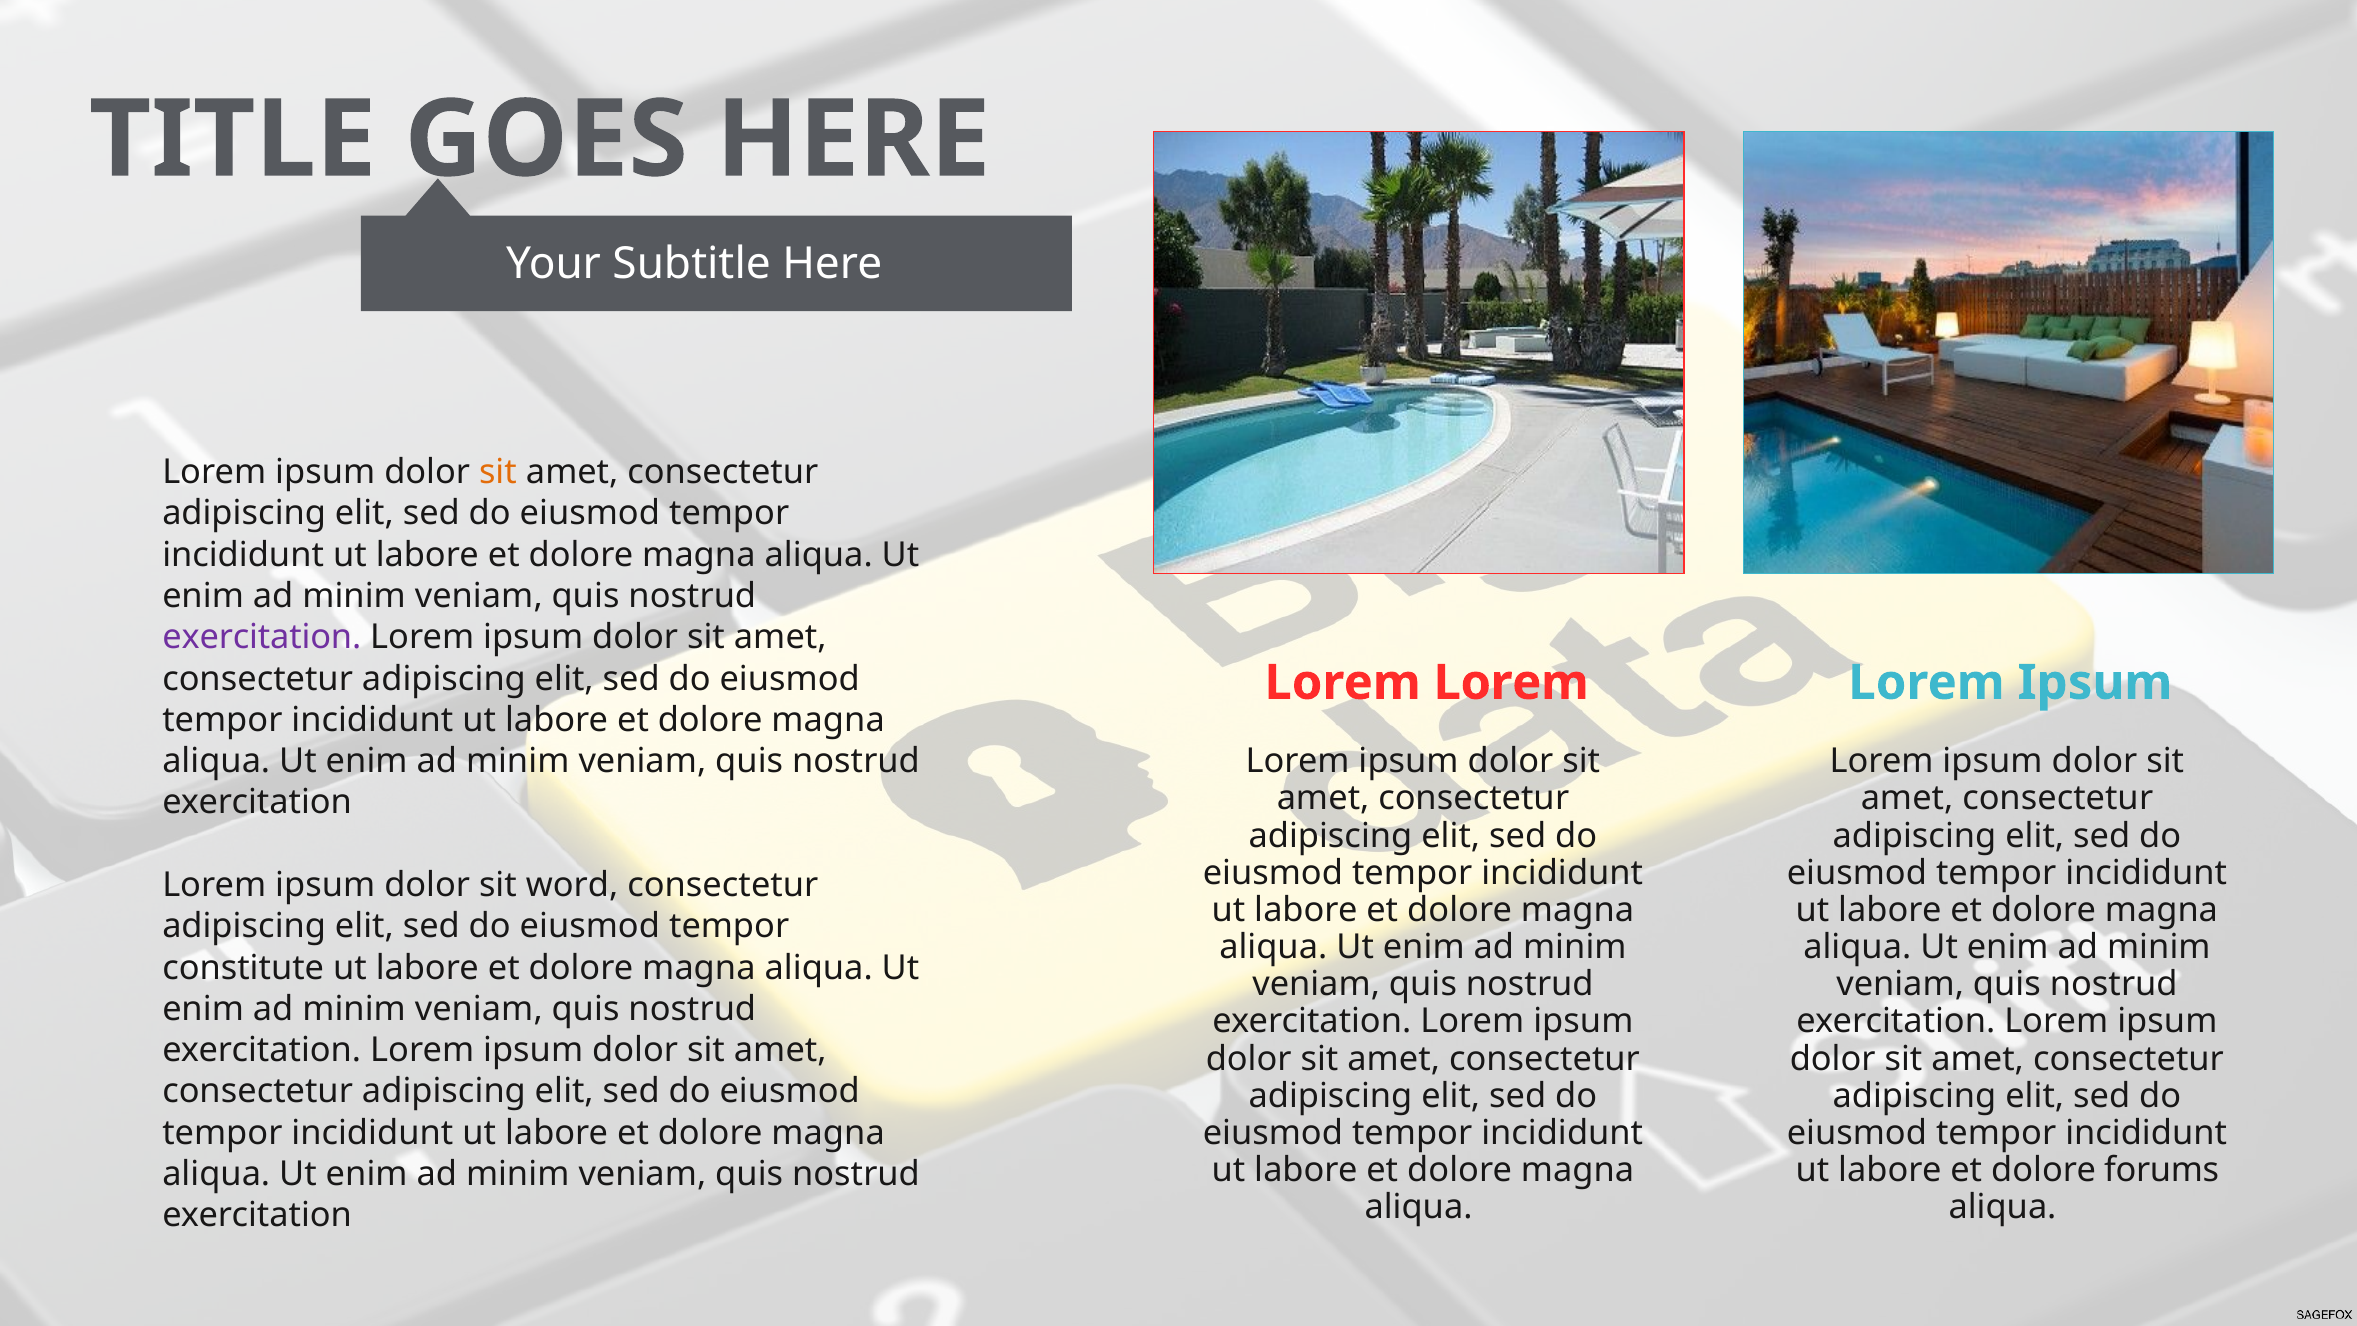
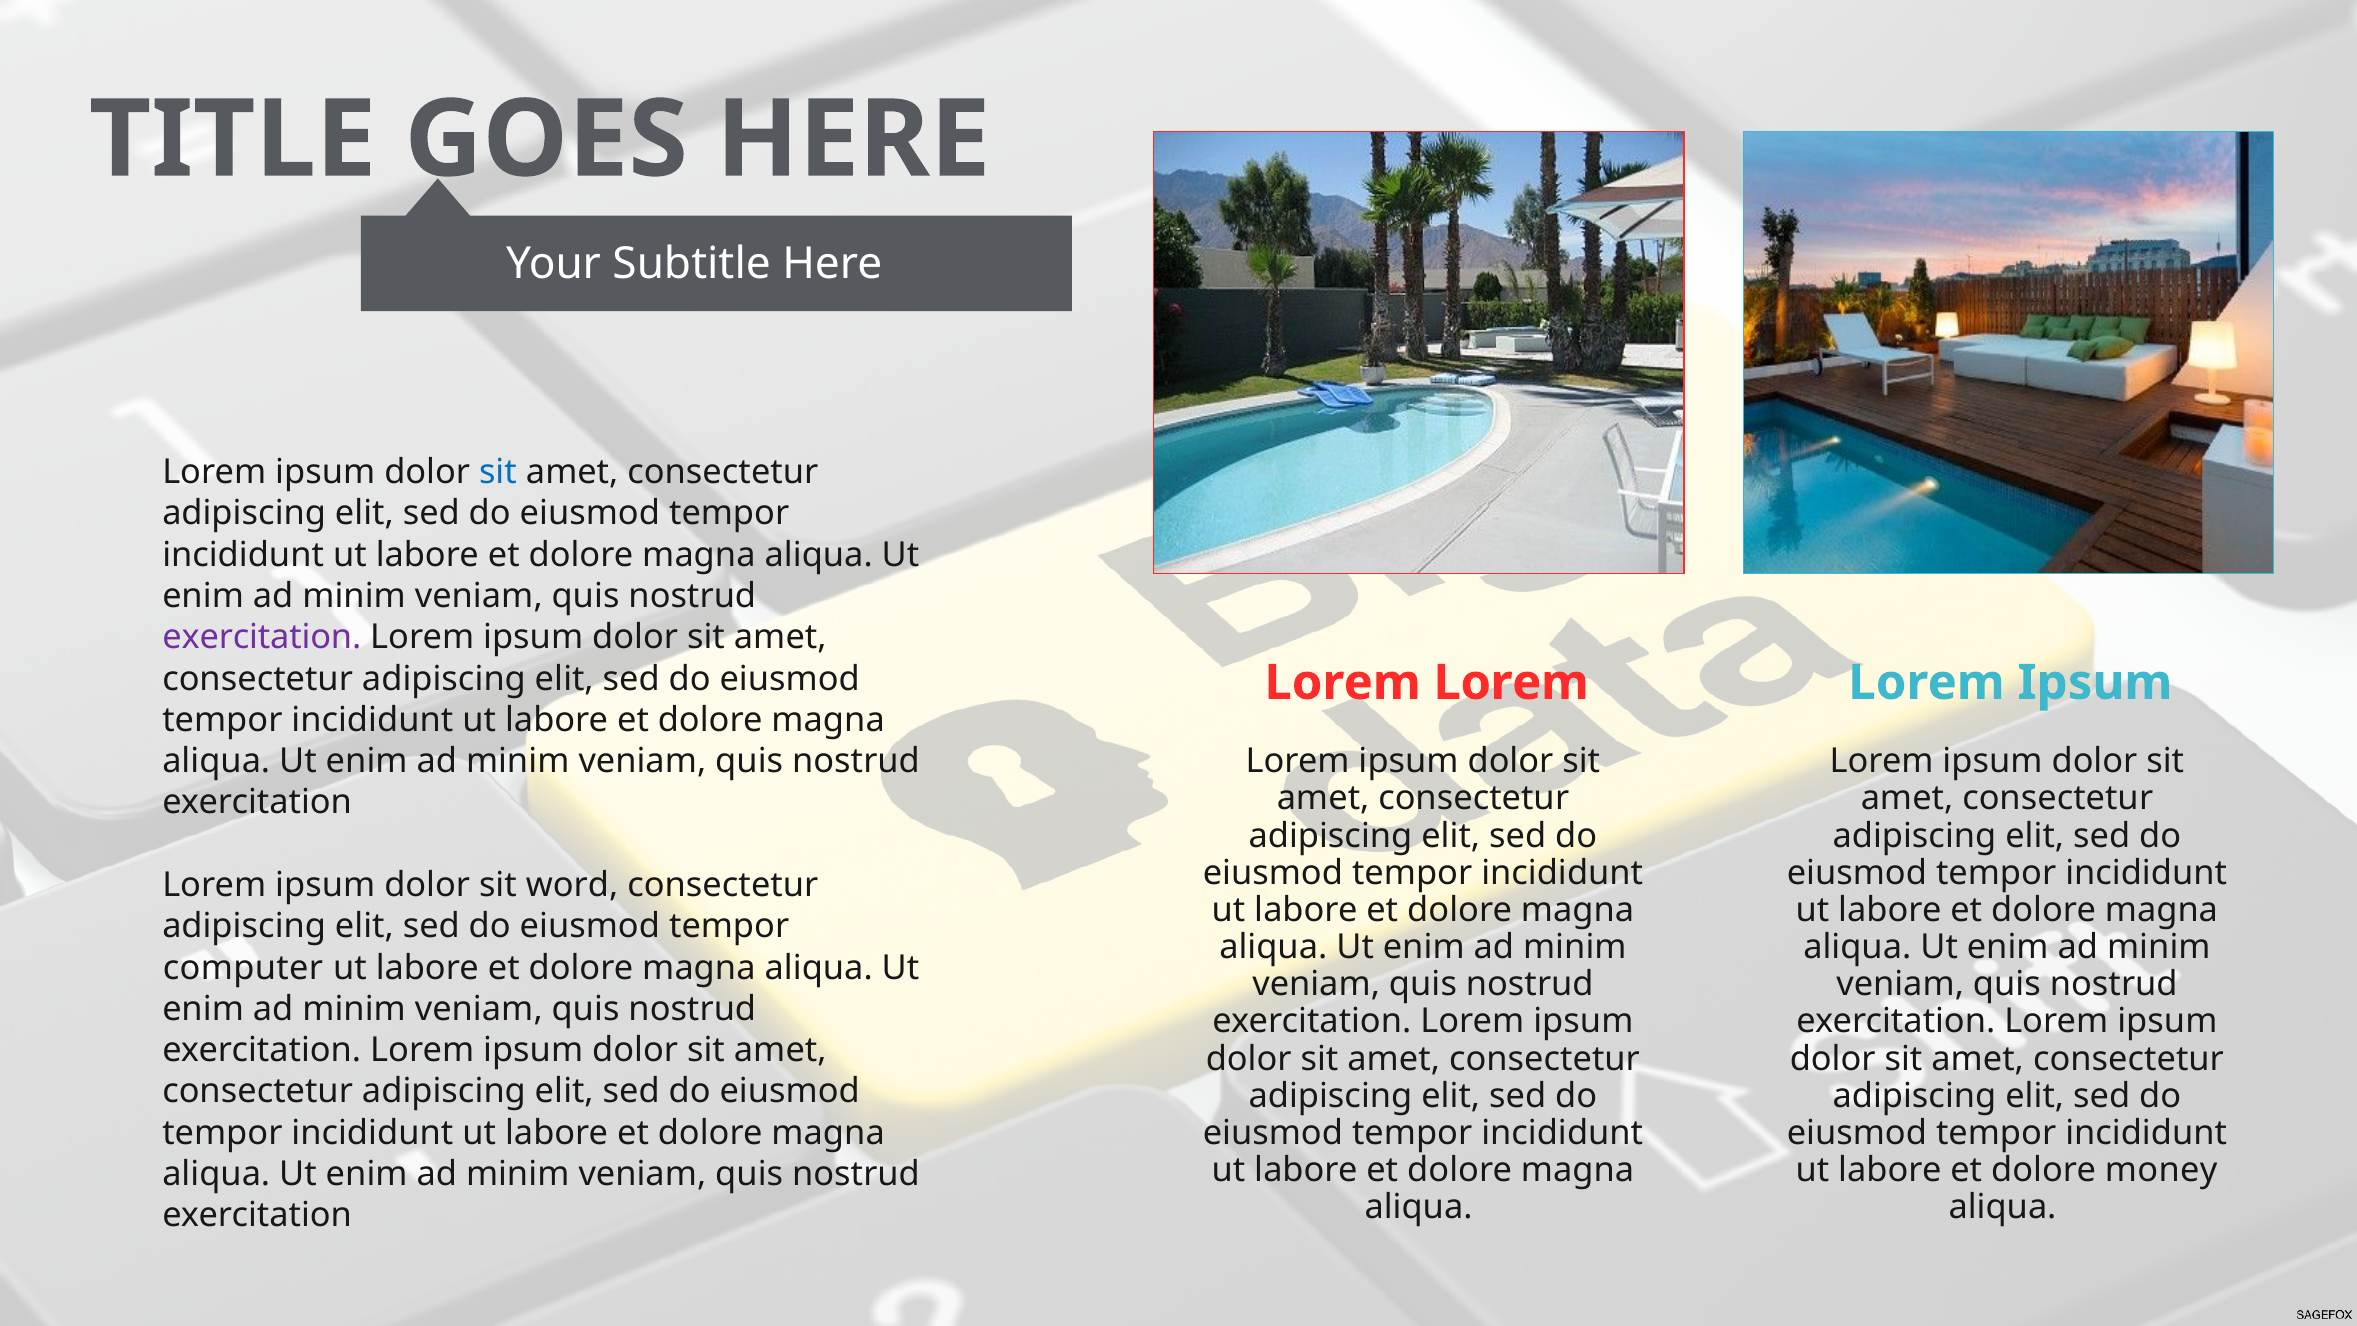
sit at (498, 472) colour: orange -> blue
constitute: constitute -> computer
forums: forums -> money
